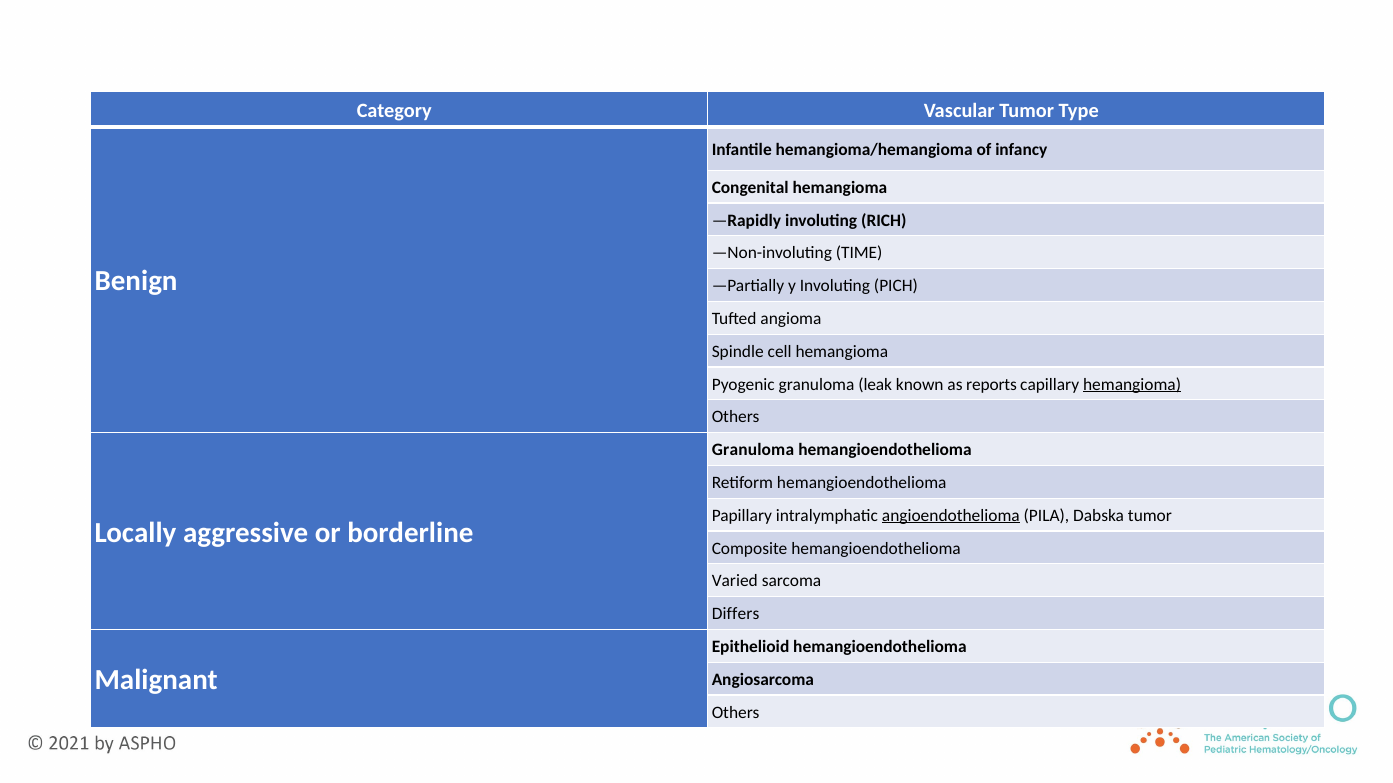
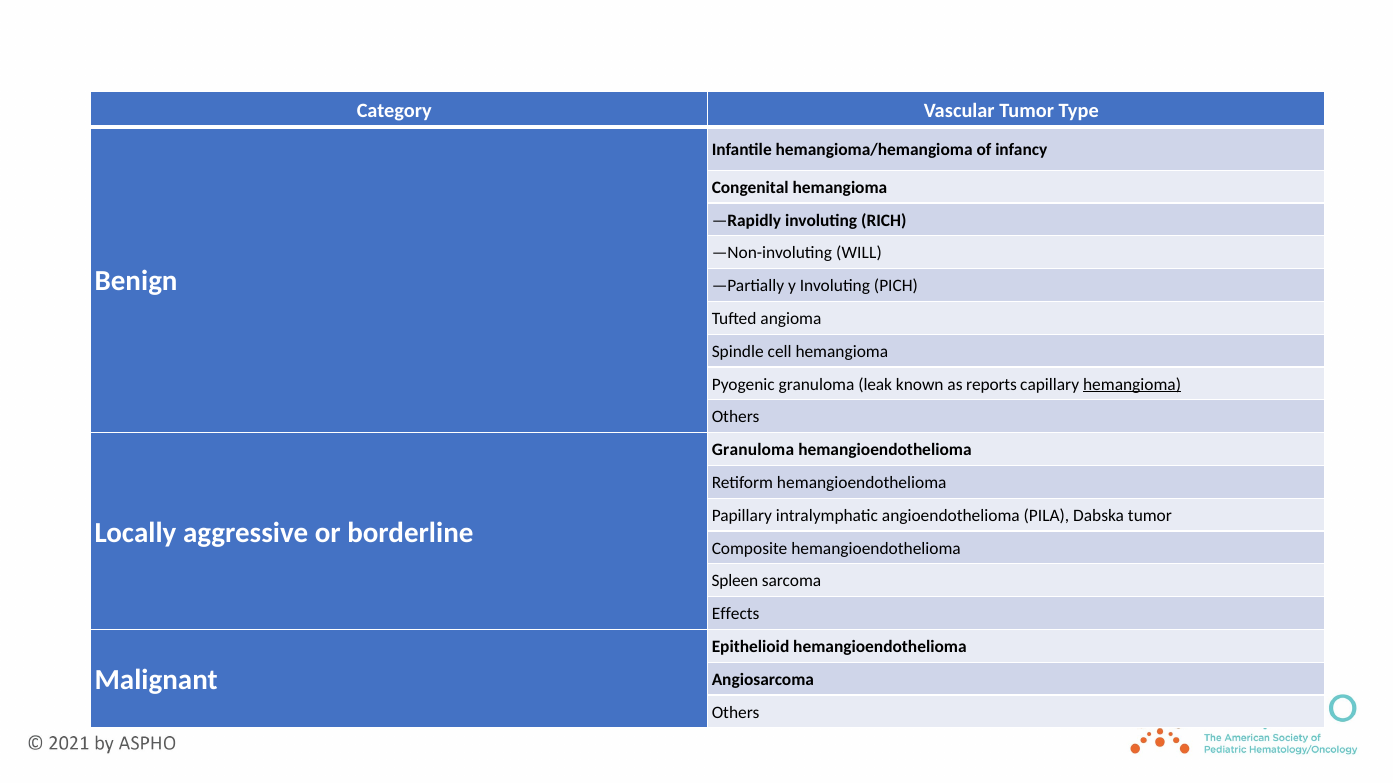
TIME: TIME -> WILL
angioendothelioma underline: present -> none
Varied: Varied -> Spleen
Differs: Differs -> Effects
